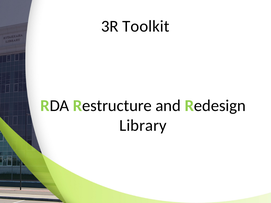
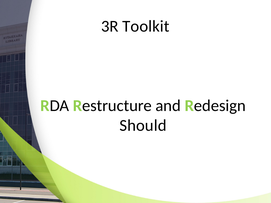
Library: Library -> Should
